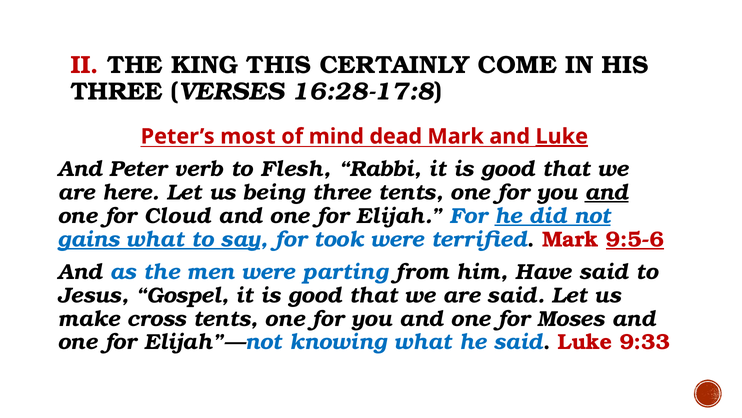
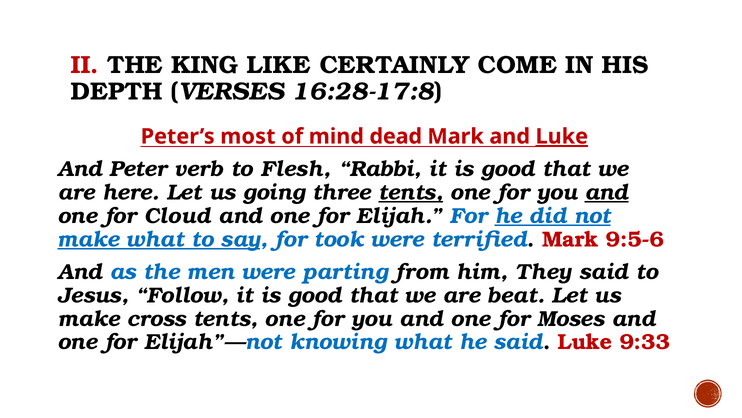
THIS: THIS -> LIKE
THREE at (117, 92): THREE -> DEPTH
being: being -> going
tents at (411, 192) underline: none -> present
gains at (88, 239): gains -> make
9:5-6 underline: present -> none
Have: Have -> They
Gospel: Gospel -> Follow
are said: said -> beat
